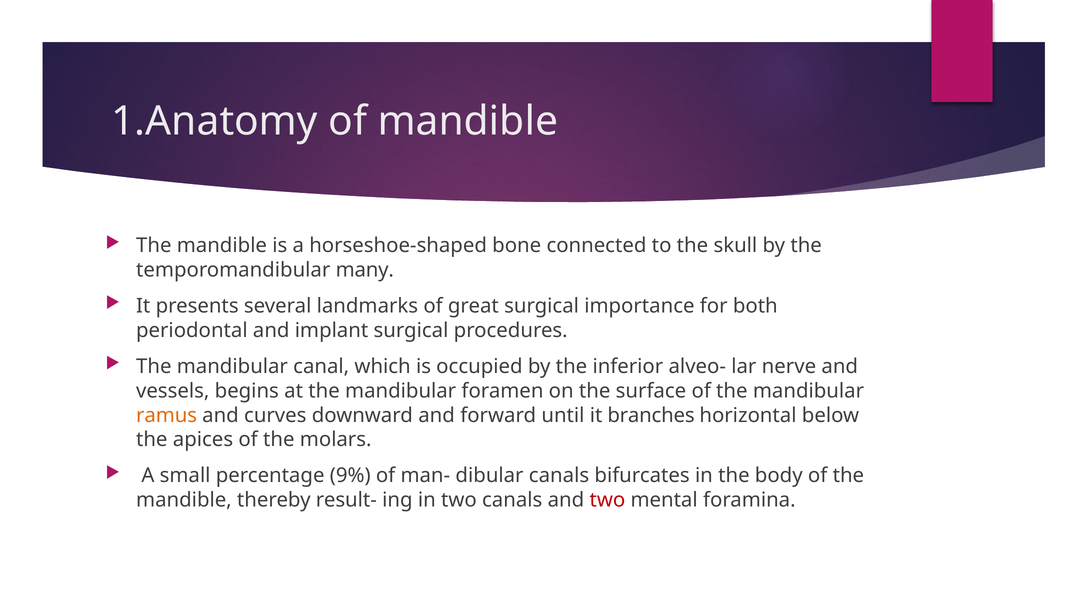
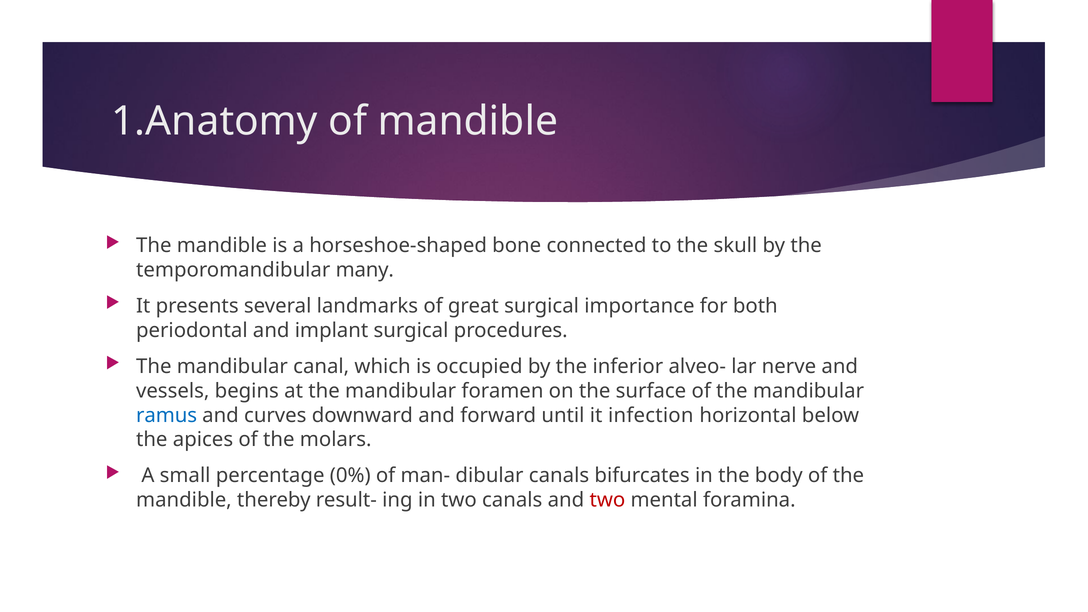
ramus colour: orange -> blue
branches: branches -> infection
9%: 9% -> 0%
